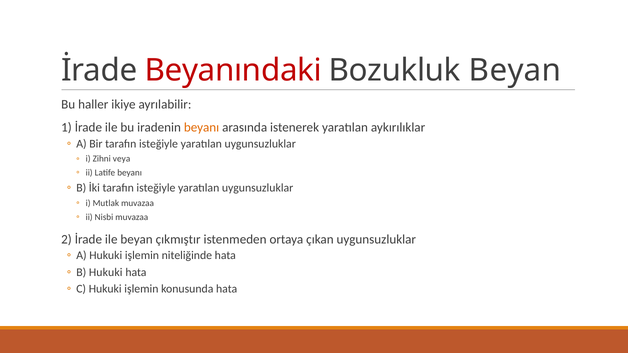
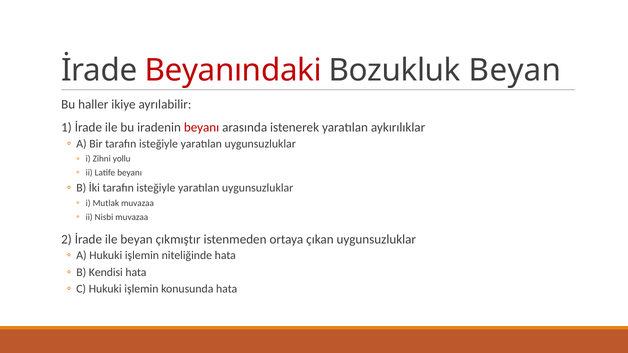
beyanı at (202, 128) colour: orange -> red
veya: veya -> yollu
B Hukuki: Hukuki -> Kendisi
